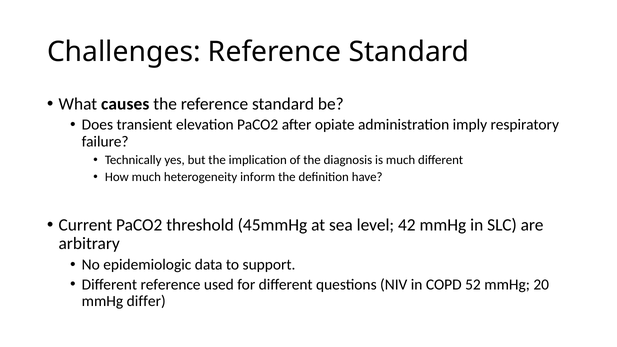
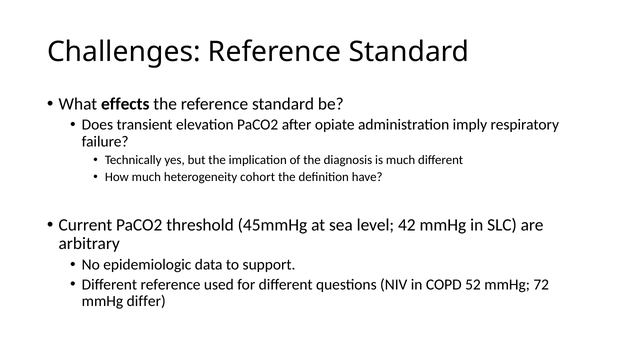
causes: causes -> effects
inform: inform -> cohort
20: 20 -> 72
